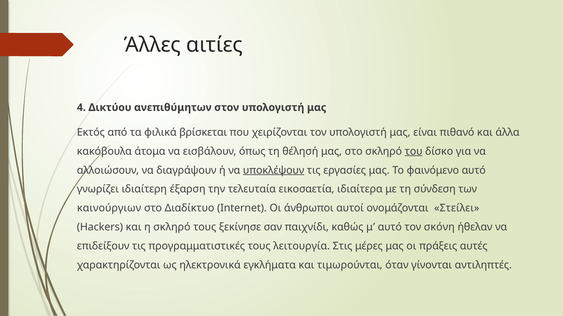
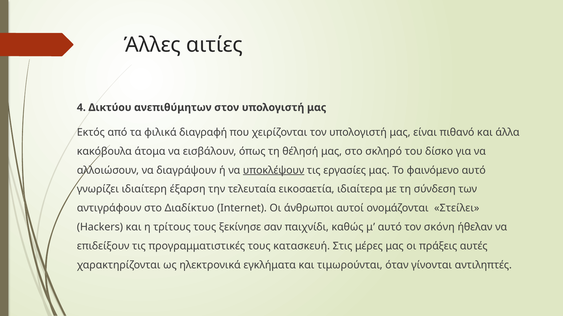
βρίσκεται: βρίσκεται -> διαγραφή
του underline: present -> none
καινούργιων: καινούργιων -> αντιγράφουν
η σκληρό: σκληρό -> τρίτους
λειτουργία: λειτουργία -> κατασκευή
